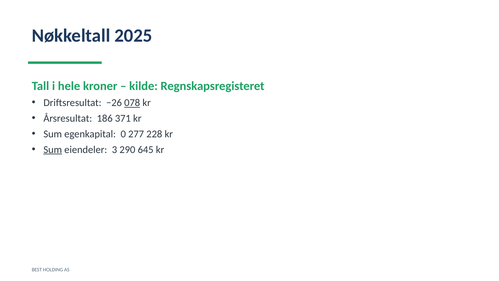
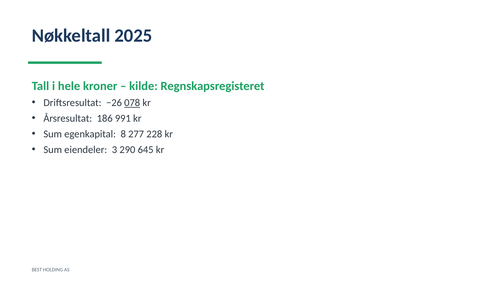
371: 371 -> 991
0: 0 -> 8
Sum at (53, 149) underline: present -> none
